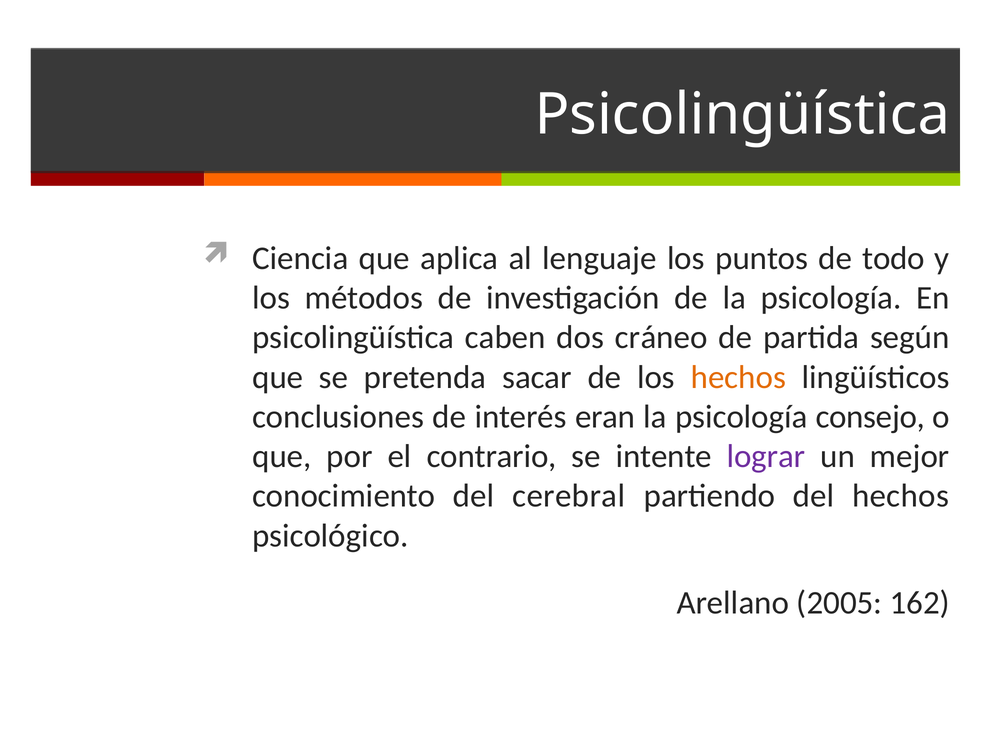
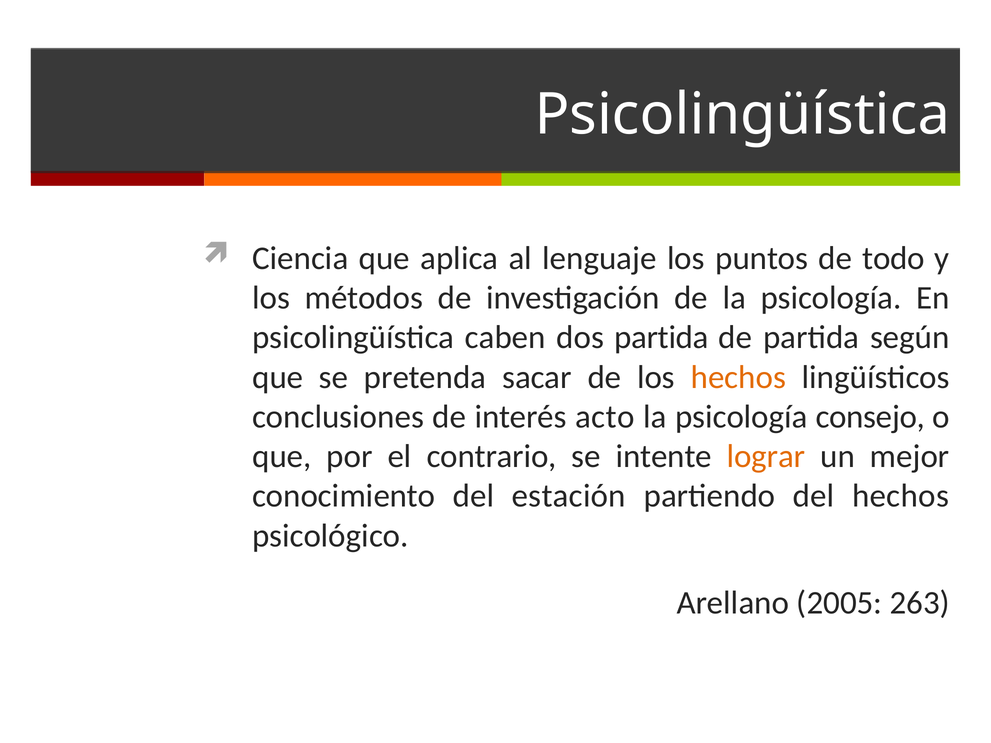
dos cráneo: cráneo -> partida
eran: eran -> acto
lograr colour: purple -> orange
cerebral: cerebral -> estación
162: 162 -> 263
